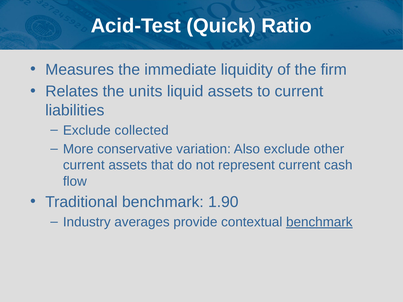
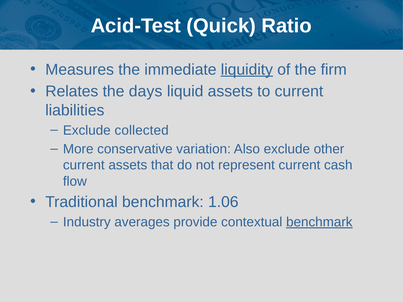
liquidity underline: none -> present
units: units -> days
1.90: 1.90 -> 1.06
